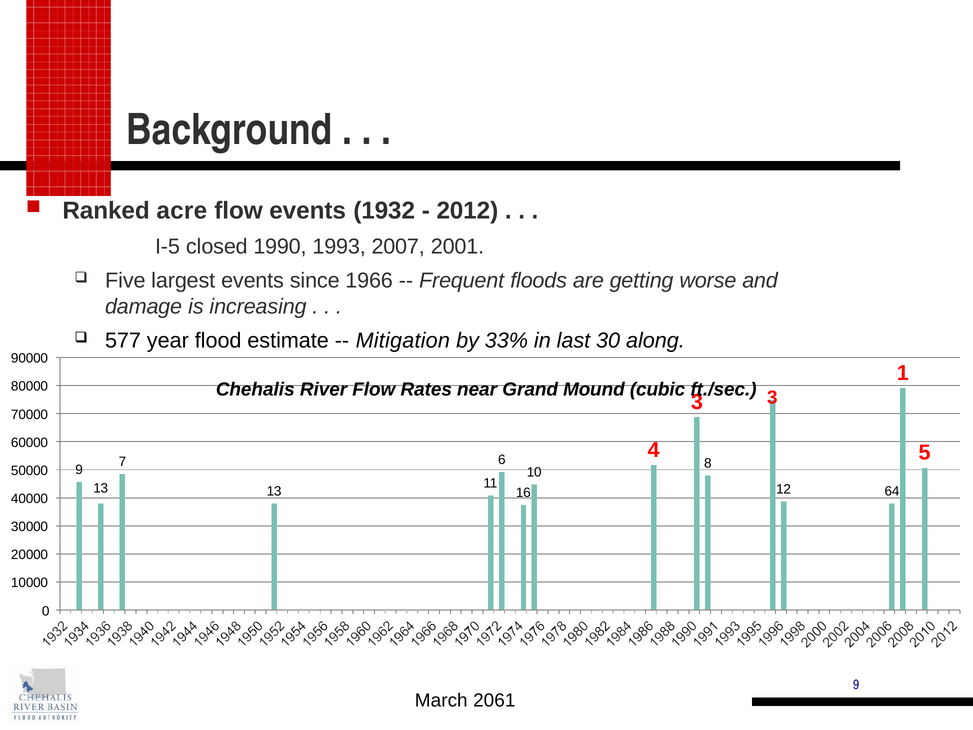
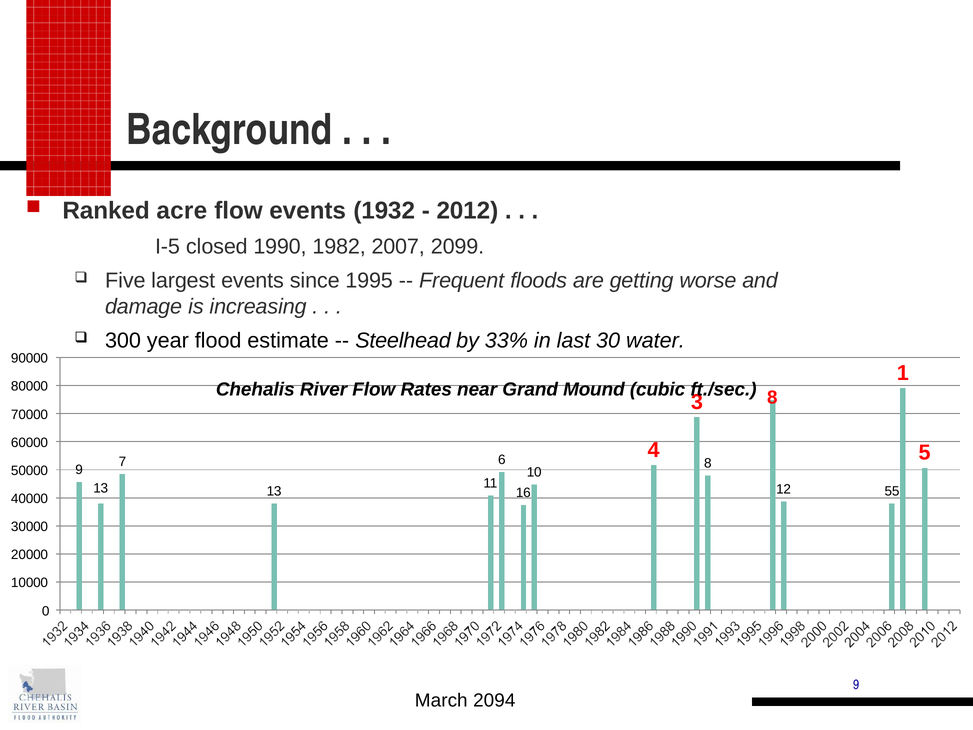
1993: 1993 -> 1982
2001: 2001 -> 2099
1966: 1966 -> 1995
577: 577 -> 300
Mitigation: Mitigation -> Steelhead
along: along -> water
ft./sec 3: 3 -> 8
64: 64 -> 55
2061: 2061 -> 2094
